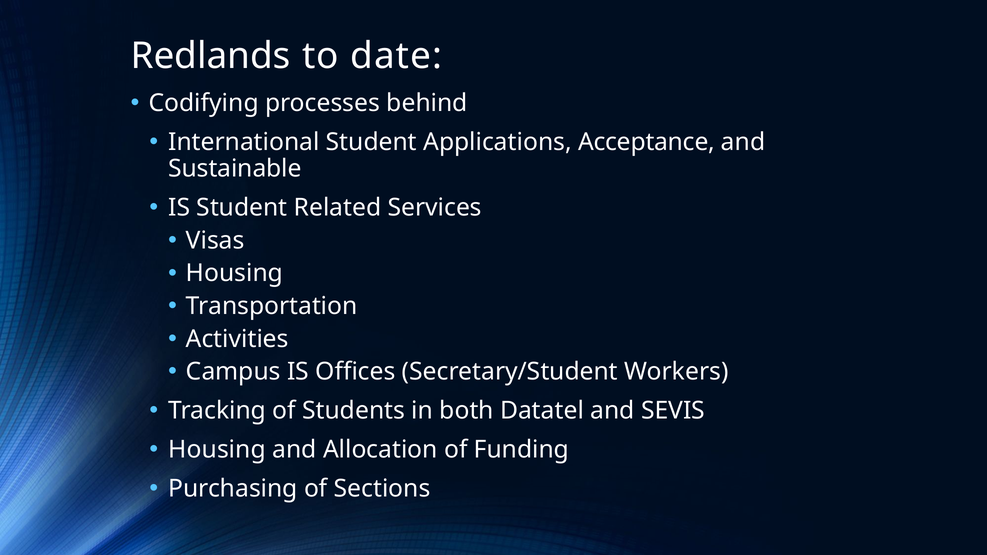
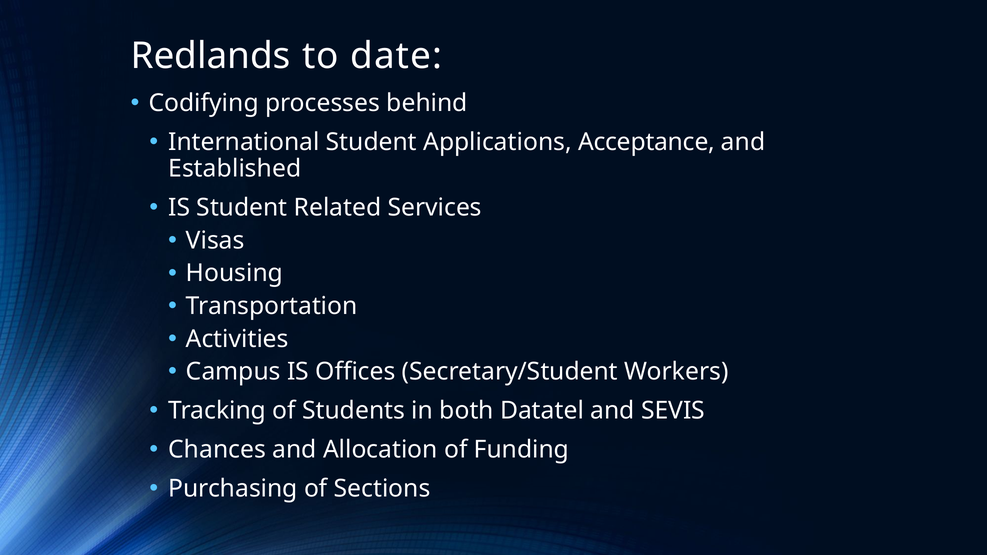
Sustainable: Sustainable -> Established
Housing at (217, 450): Housing -> Chances
